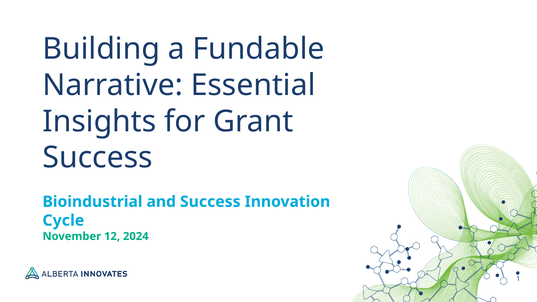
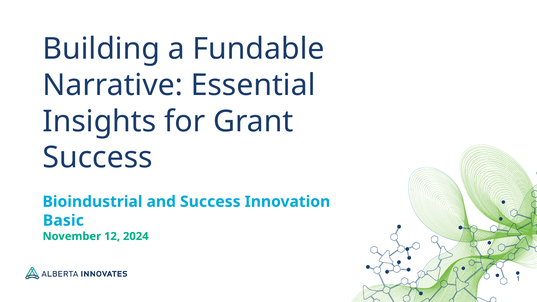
Cycle: Cycle -> Basic
